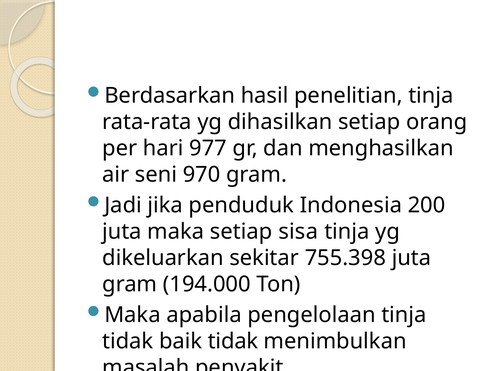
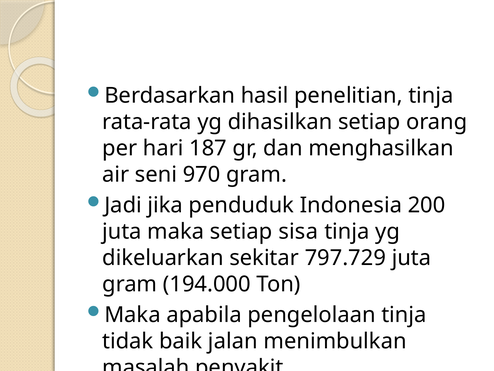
977: 977 -> 187
755.398: 755.398 -> 797.729
baik tidak: tidak -> jalan
